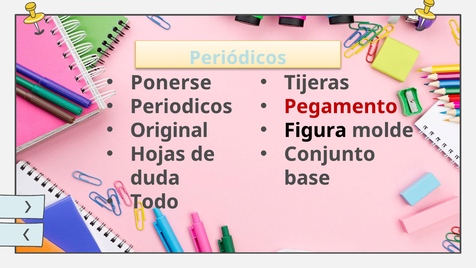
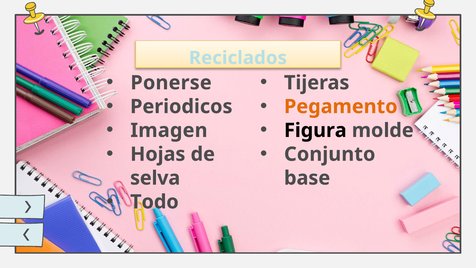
Periódicos: Periódicos -> Reciclados
Pegamento colour: red -> orange
Original: Original -> Imagen
duda: duda -> selva
